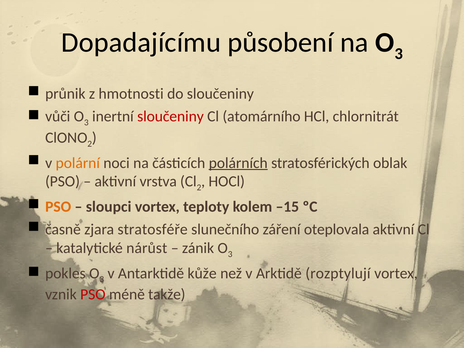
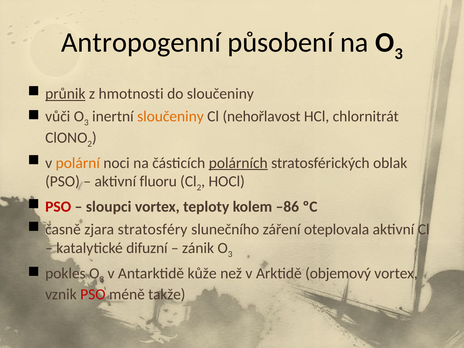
Dopadajícímu: Dopadajícímu -> Antropogenní
průnik underline: none -> present
sloučeniny at (170, 117) colour: red -> orange
atomárního: atomárního -> nehořlavost
vrstva: vrstva -> fluoru
PSO at (58, 207) colour: orange -> red
–15: –15 -> –86
stratosféře: stratosféře -> stratosféry
nárůst: nárůst -> difuzní
rozptylují: rozptylují -> objemový
